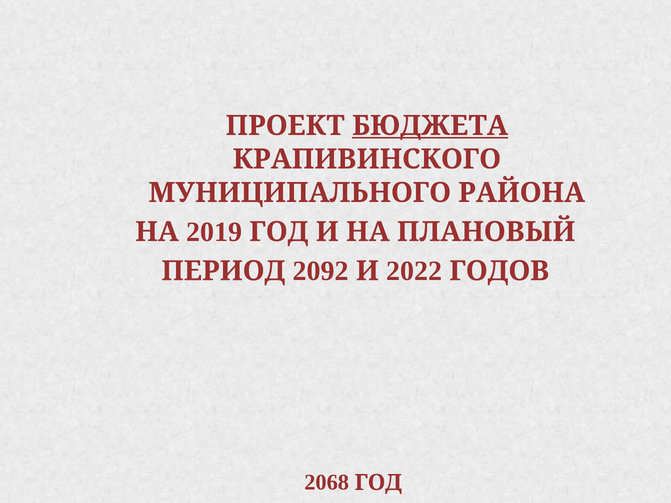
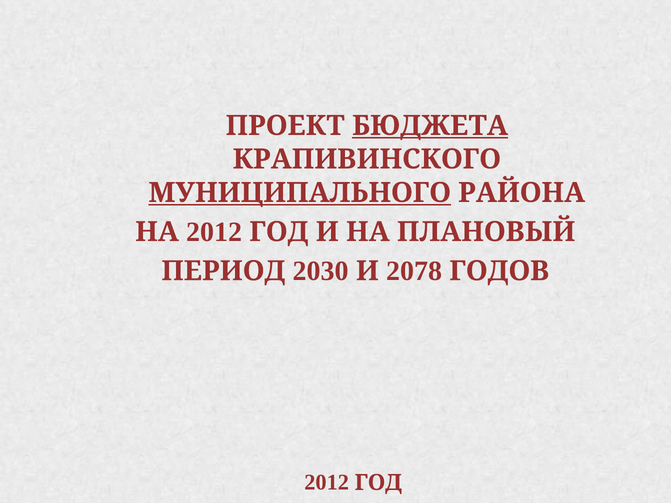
МУНИЦИПАЛЬНОГО underline: none -> present
НА 2019: 2019 -> 2012
2092: 2092 -> 2030
2022: 2022 -> 2078
2068 at (327, 483): 2068 -> 2012
